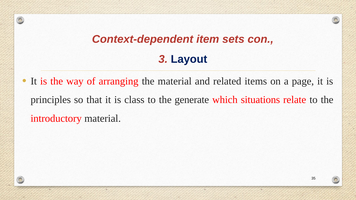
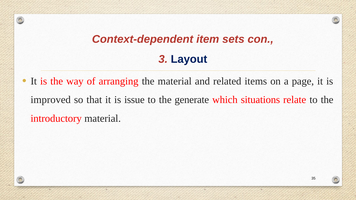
principles: principles -> improved
class: class -> issue
